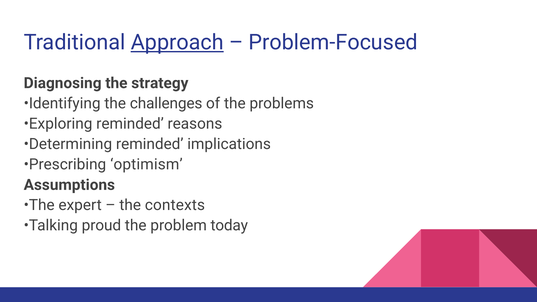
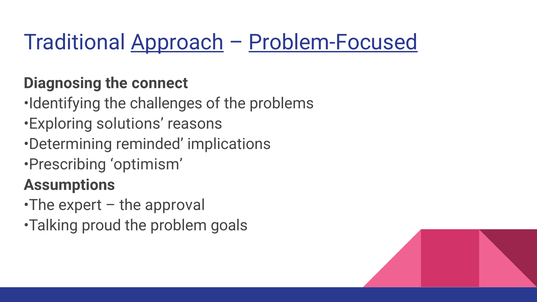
Problem-Focused underline: none -> present
strategy: strategy -> connect
Exploring reminded: reminded -> solutions
contexts: contexts -> approval
today: today -> goals
